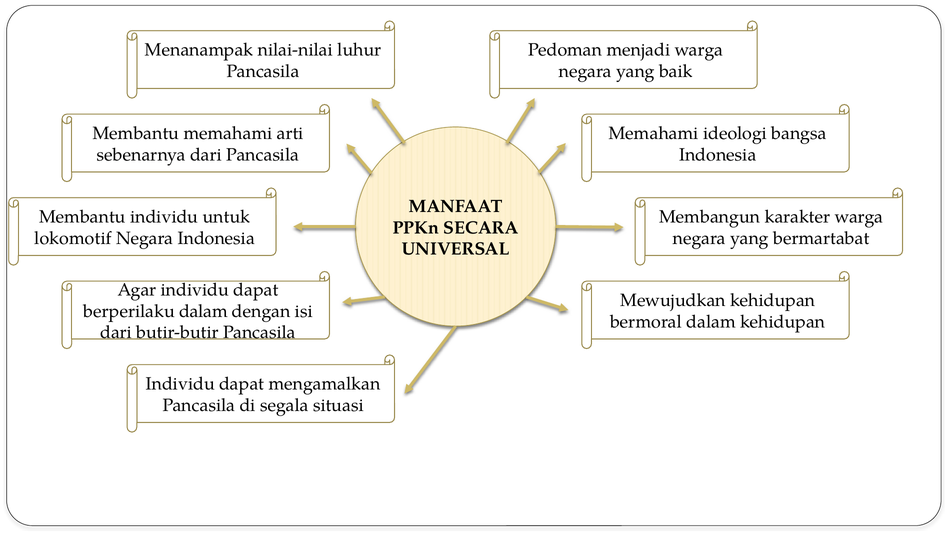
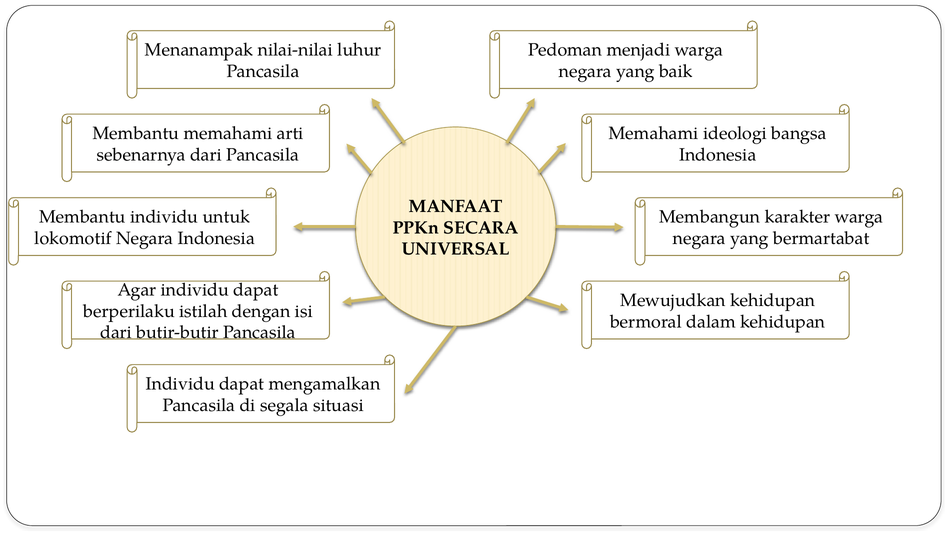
berperilaku dalam: dalam -> istilah
